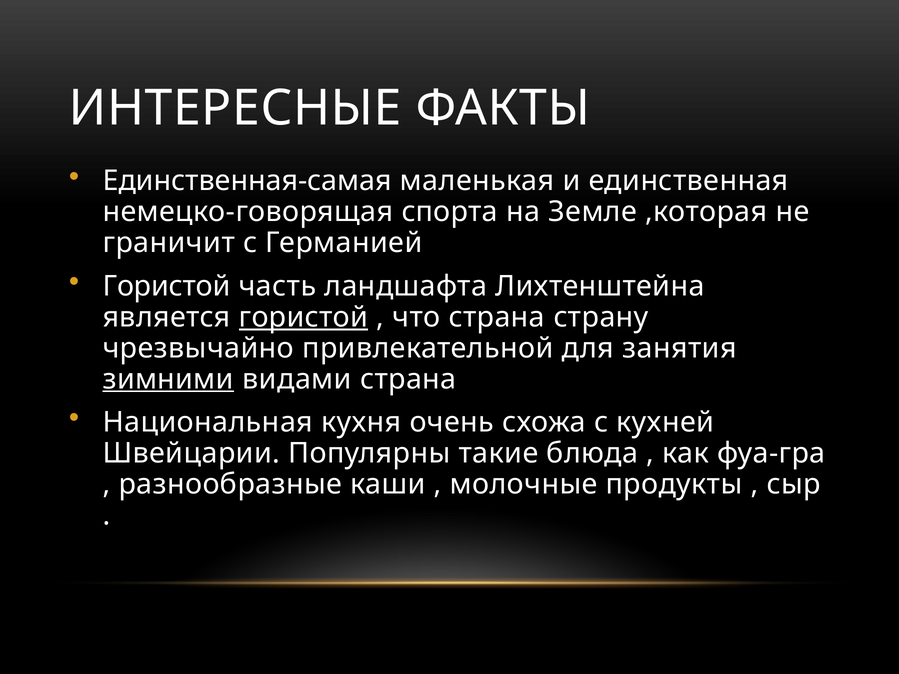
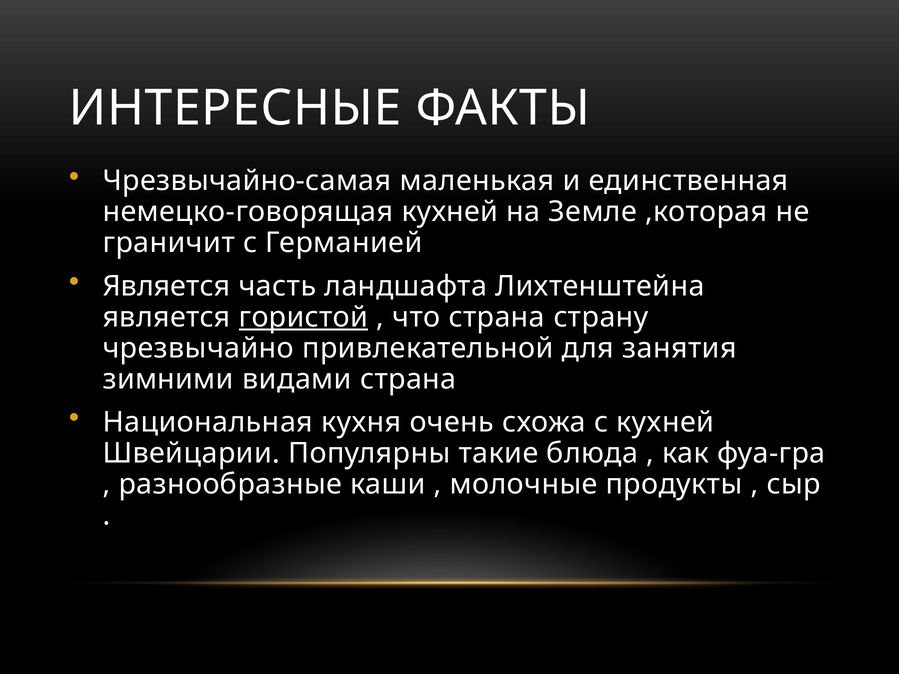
Единственная-самая: Единственная-самая -> Чрезвычайно-самая
немецко-говорящая спорта: спорта -> кухней
Гористой at (167, 286): Гористой -> Является
зимними underline: present -> none
